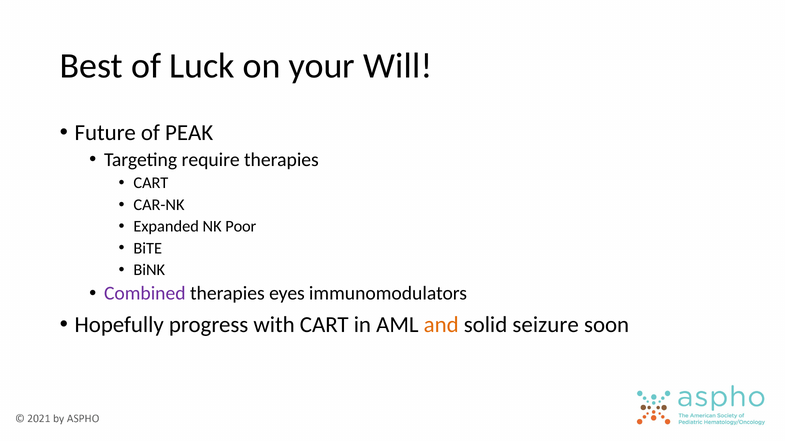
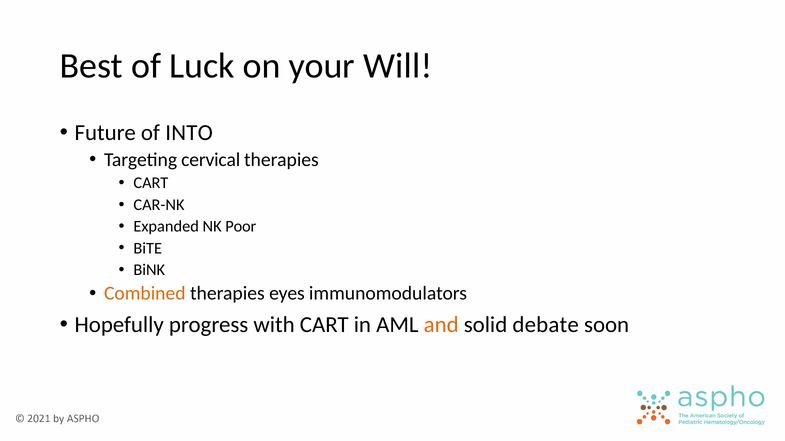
PEAK: PEAK -> INTO
require: require -> cervical
Combined colour: purple -> orange
seizure: seizure -> debate
